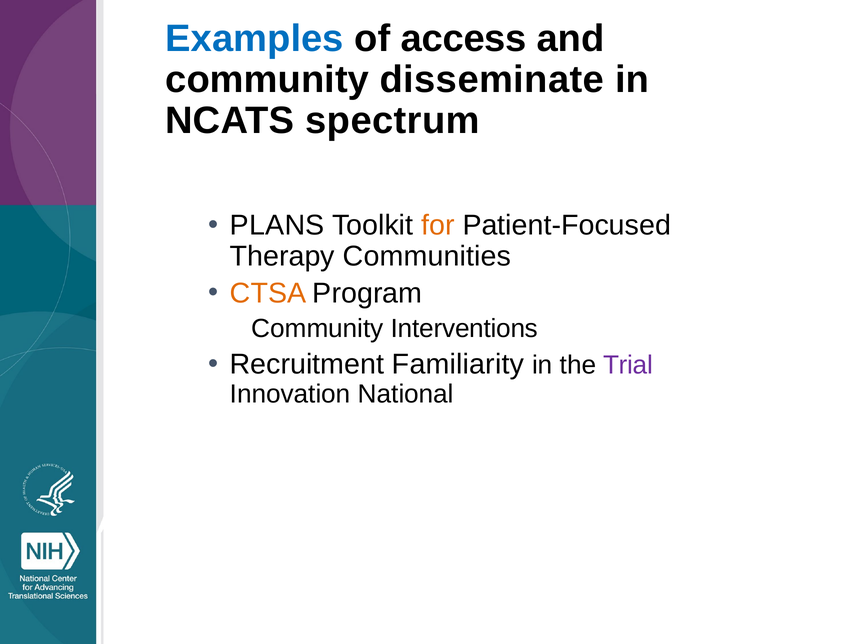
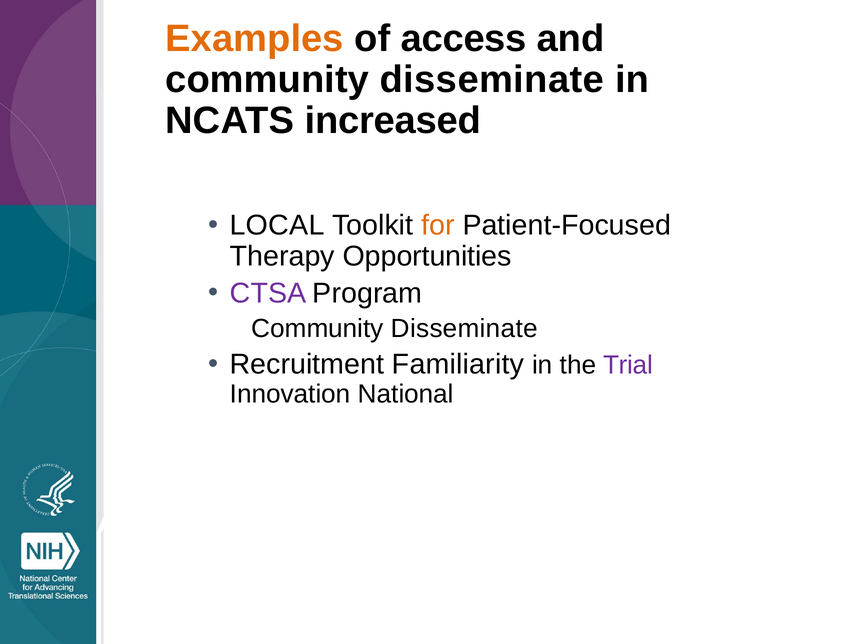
Examples colour: blue -> orange
spectrum: spectrum -> increased
PLANS: PLANS -> LOCAL
Communities: Communities -> Opportunities
CTSA colour: orange -> purple
Interventions at (465, 329): Interventions -> Disseminate
